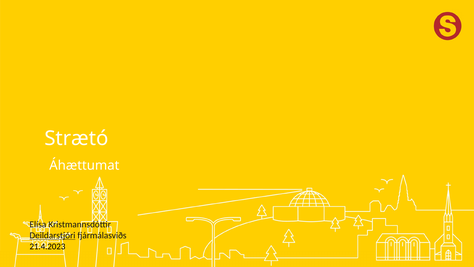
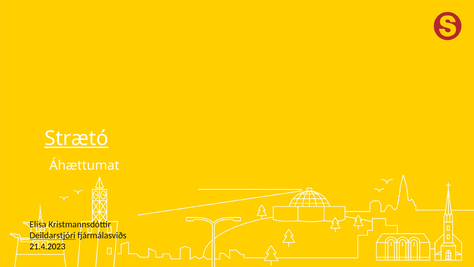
Strætó underline: none -> present
